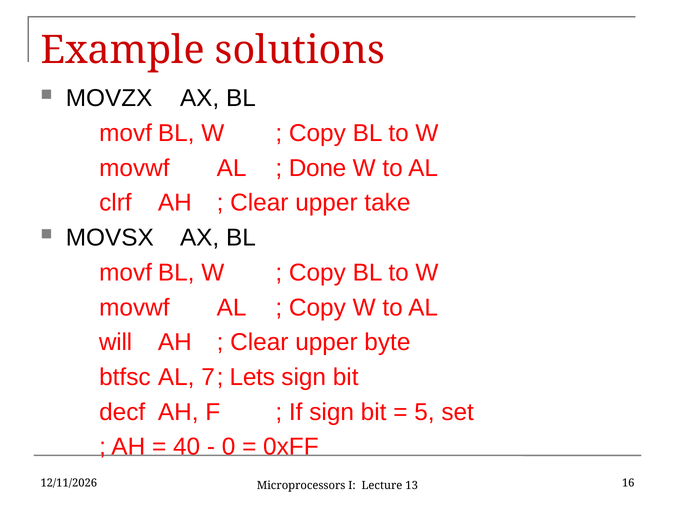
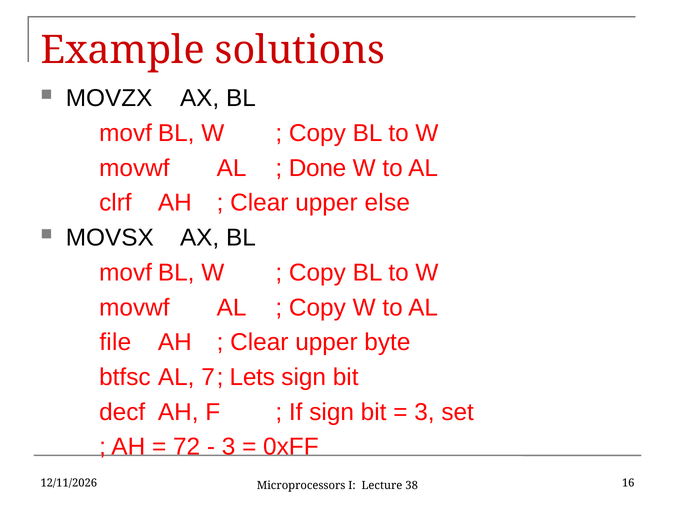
take: take -> else
will: will -> file
5 at (424, 412): 5 -> 3
40: 40 -> 72
0 at (229, 447): 0 -> 3
13: 13 -> 38
